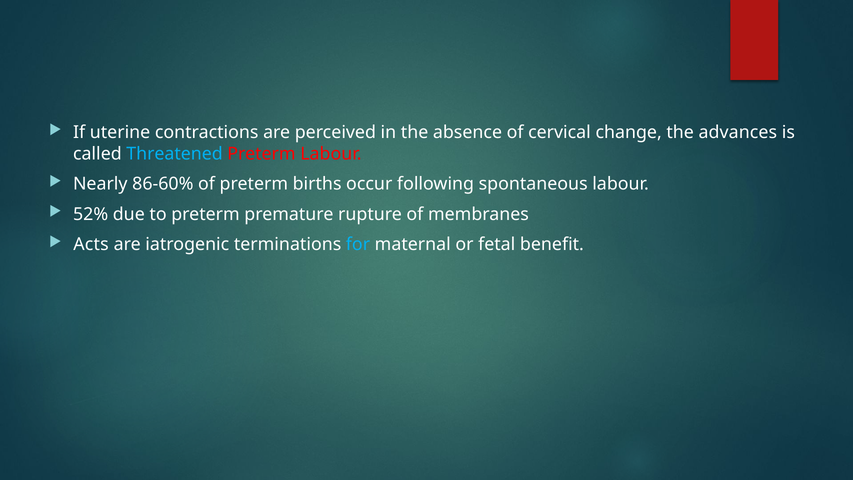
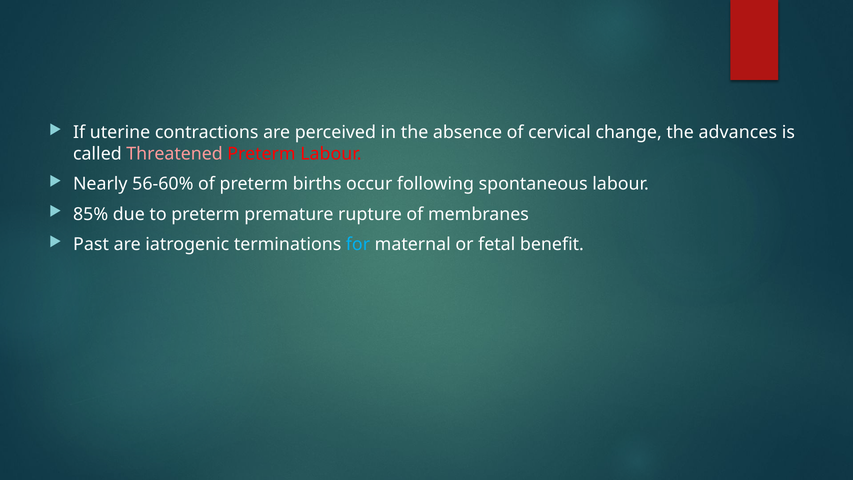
Threatened colour: light blue -> pink
86-60%: 86-60% -> 56-60%
52%: 52% -> 85%
Acts: Acts -> Past
